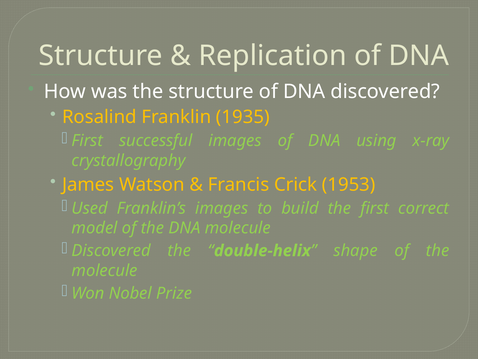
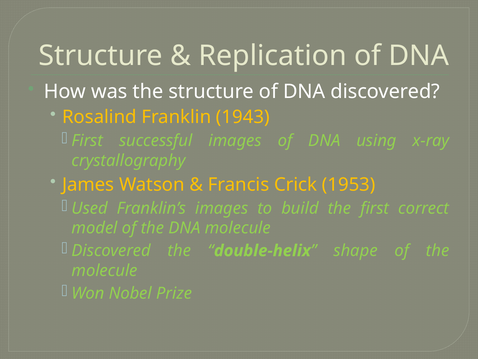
1935: 1935 -> 1943
